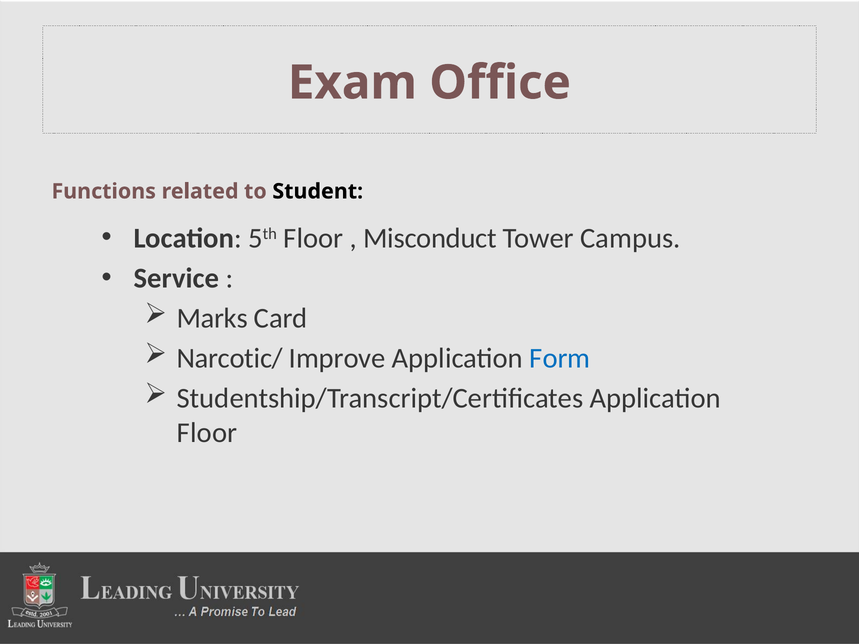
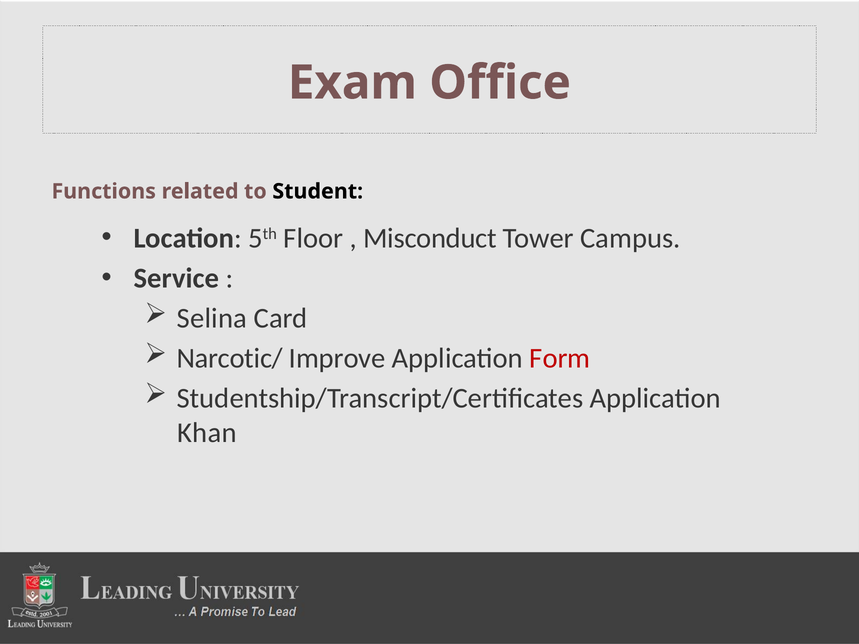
Marks: Marks -> Selina
Form colour: blue -> red
Floor at (207, 433): Floor -> Khan
